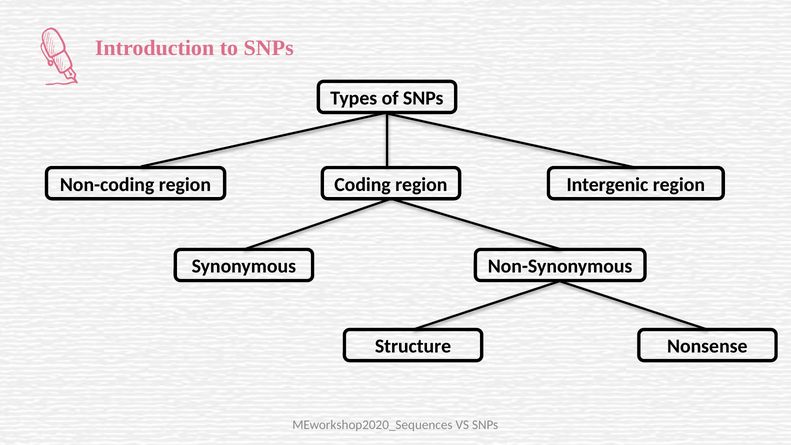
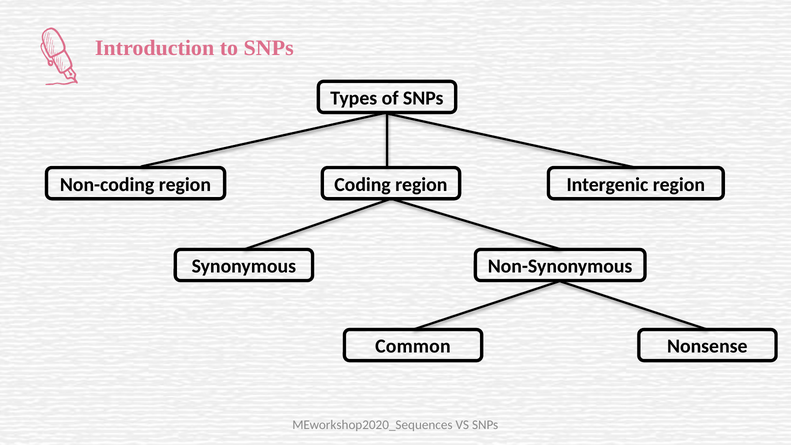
Structure: Structure -> Common
